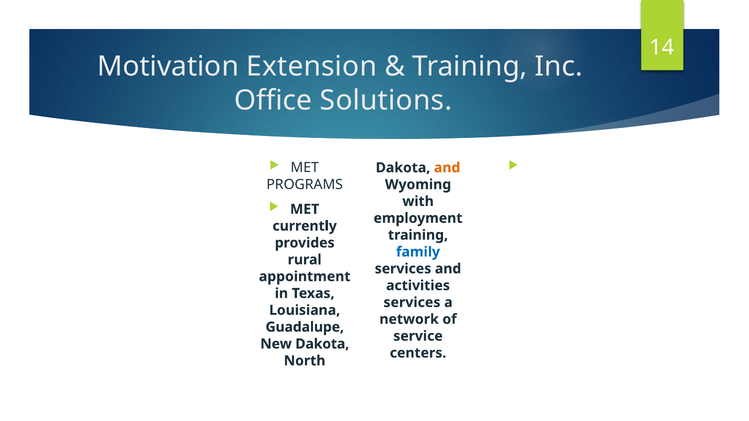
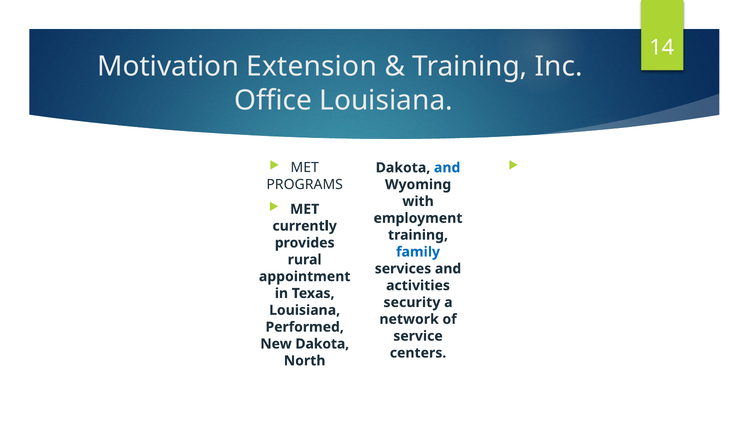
Office Solutions: Solutions -> Louisiana
and at (447, 168) colour: orange -> blue
services at (412, 303): services -> security
Guadalupe: Guadalupe -> Performed
